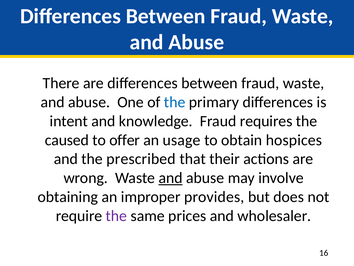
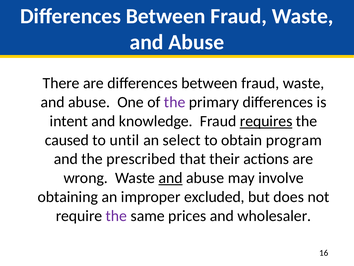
the at (175, 102) colour: blue -> purple
requires underline: none -> present
offer: offer -> until
usage: usage -> select
hospices: hospices -> program
provides: provides -> excluded
